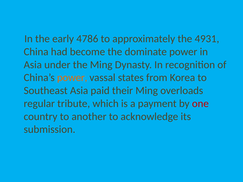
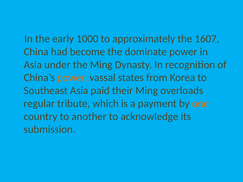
4786: 4786 -> 1000
4931: 4931 -> 1607
one colour: red -> orange
